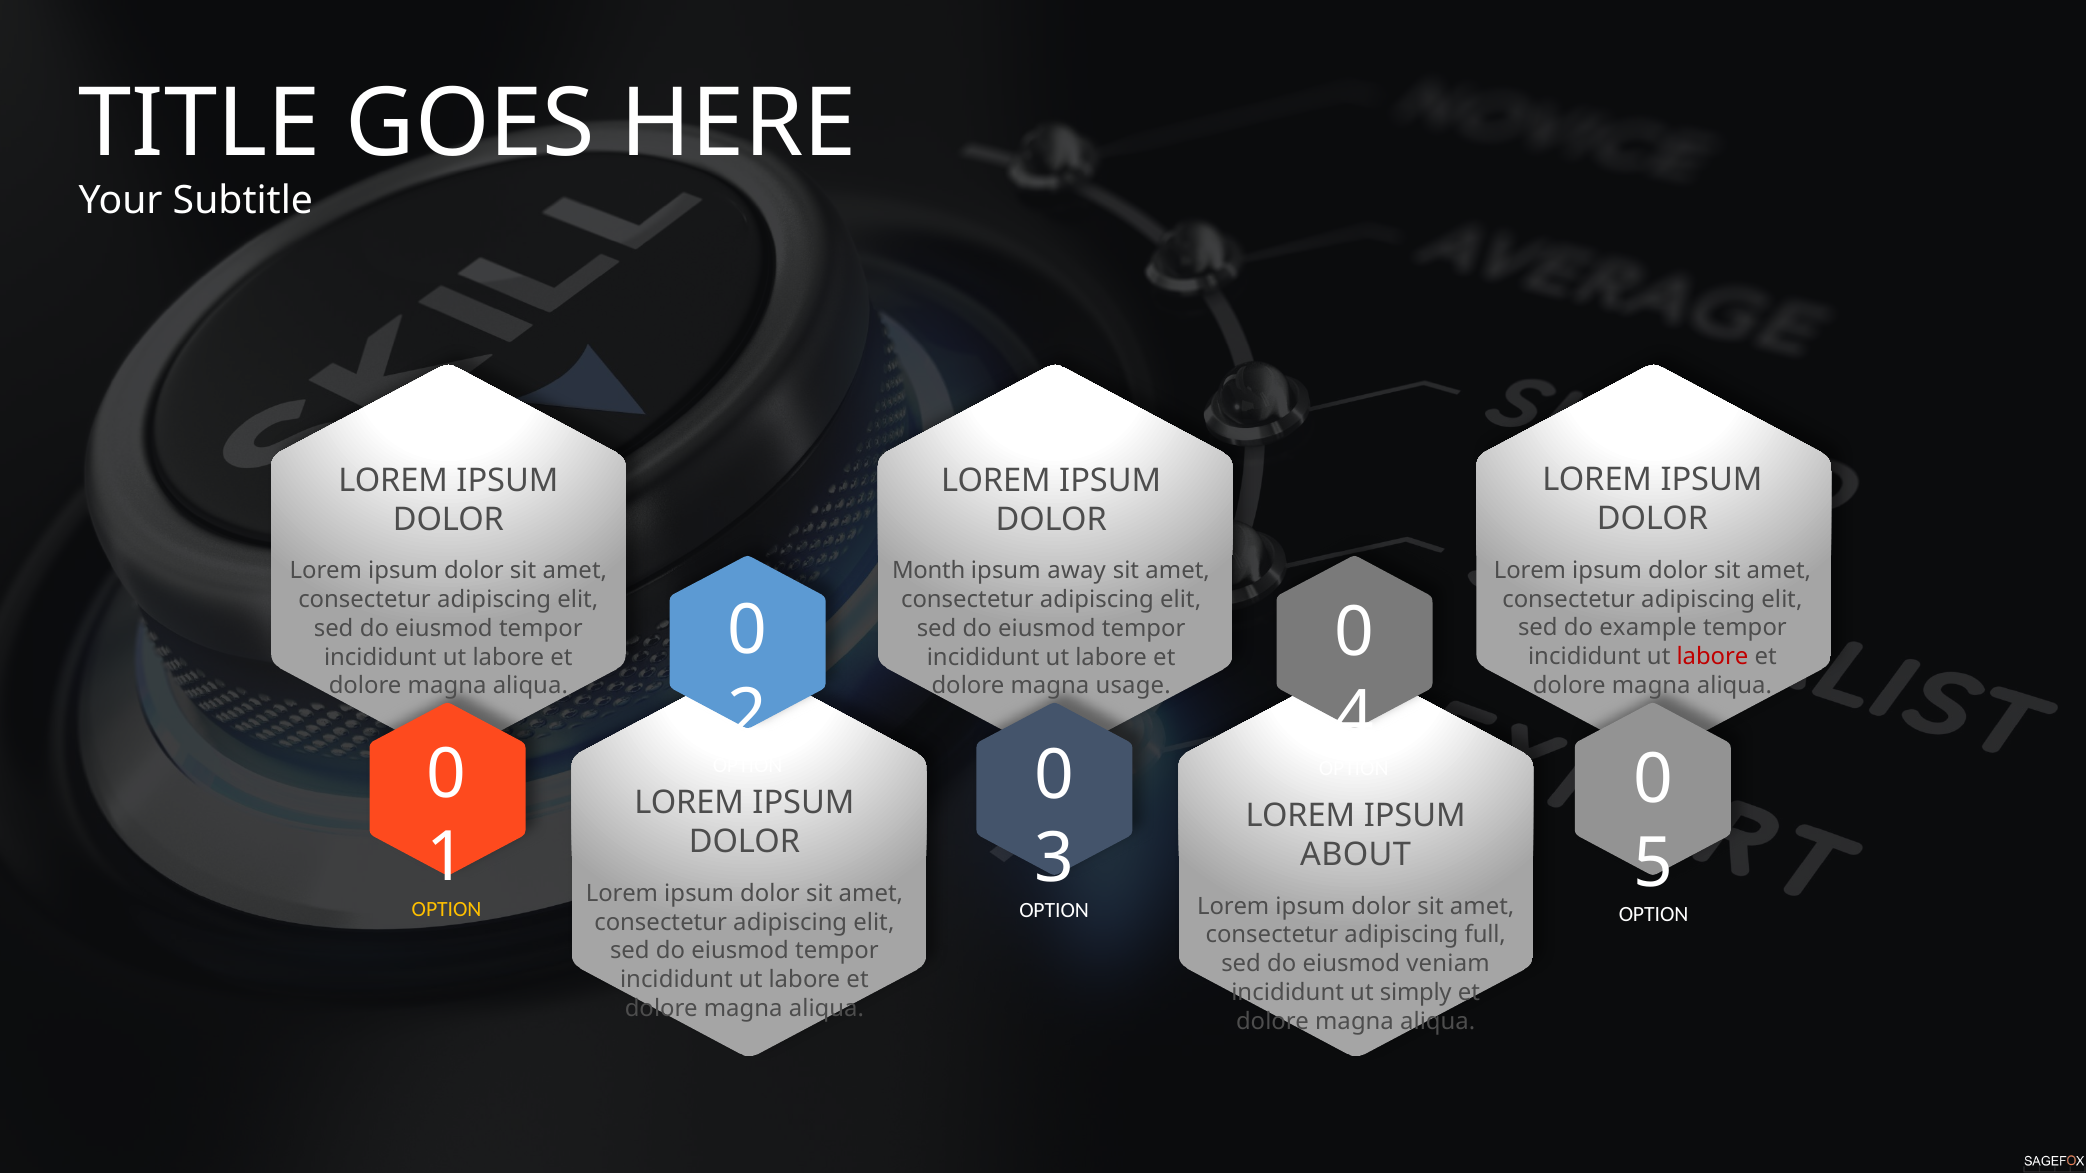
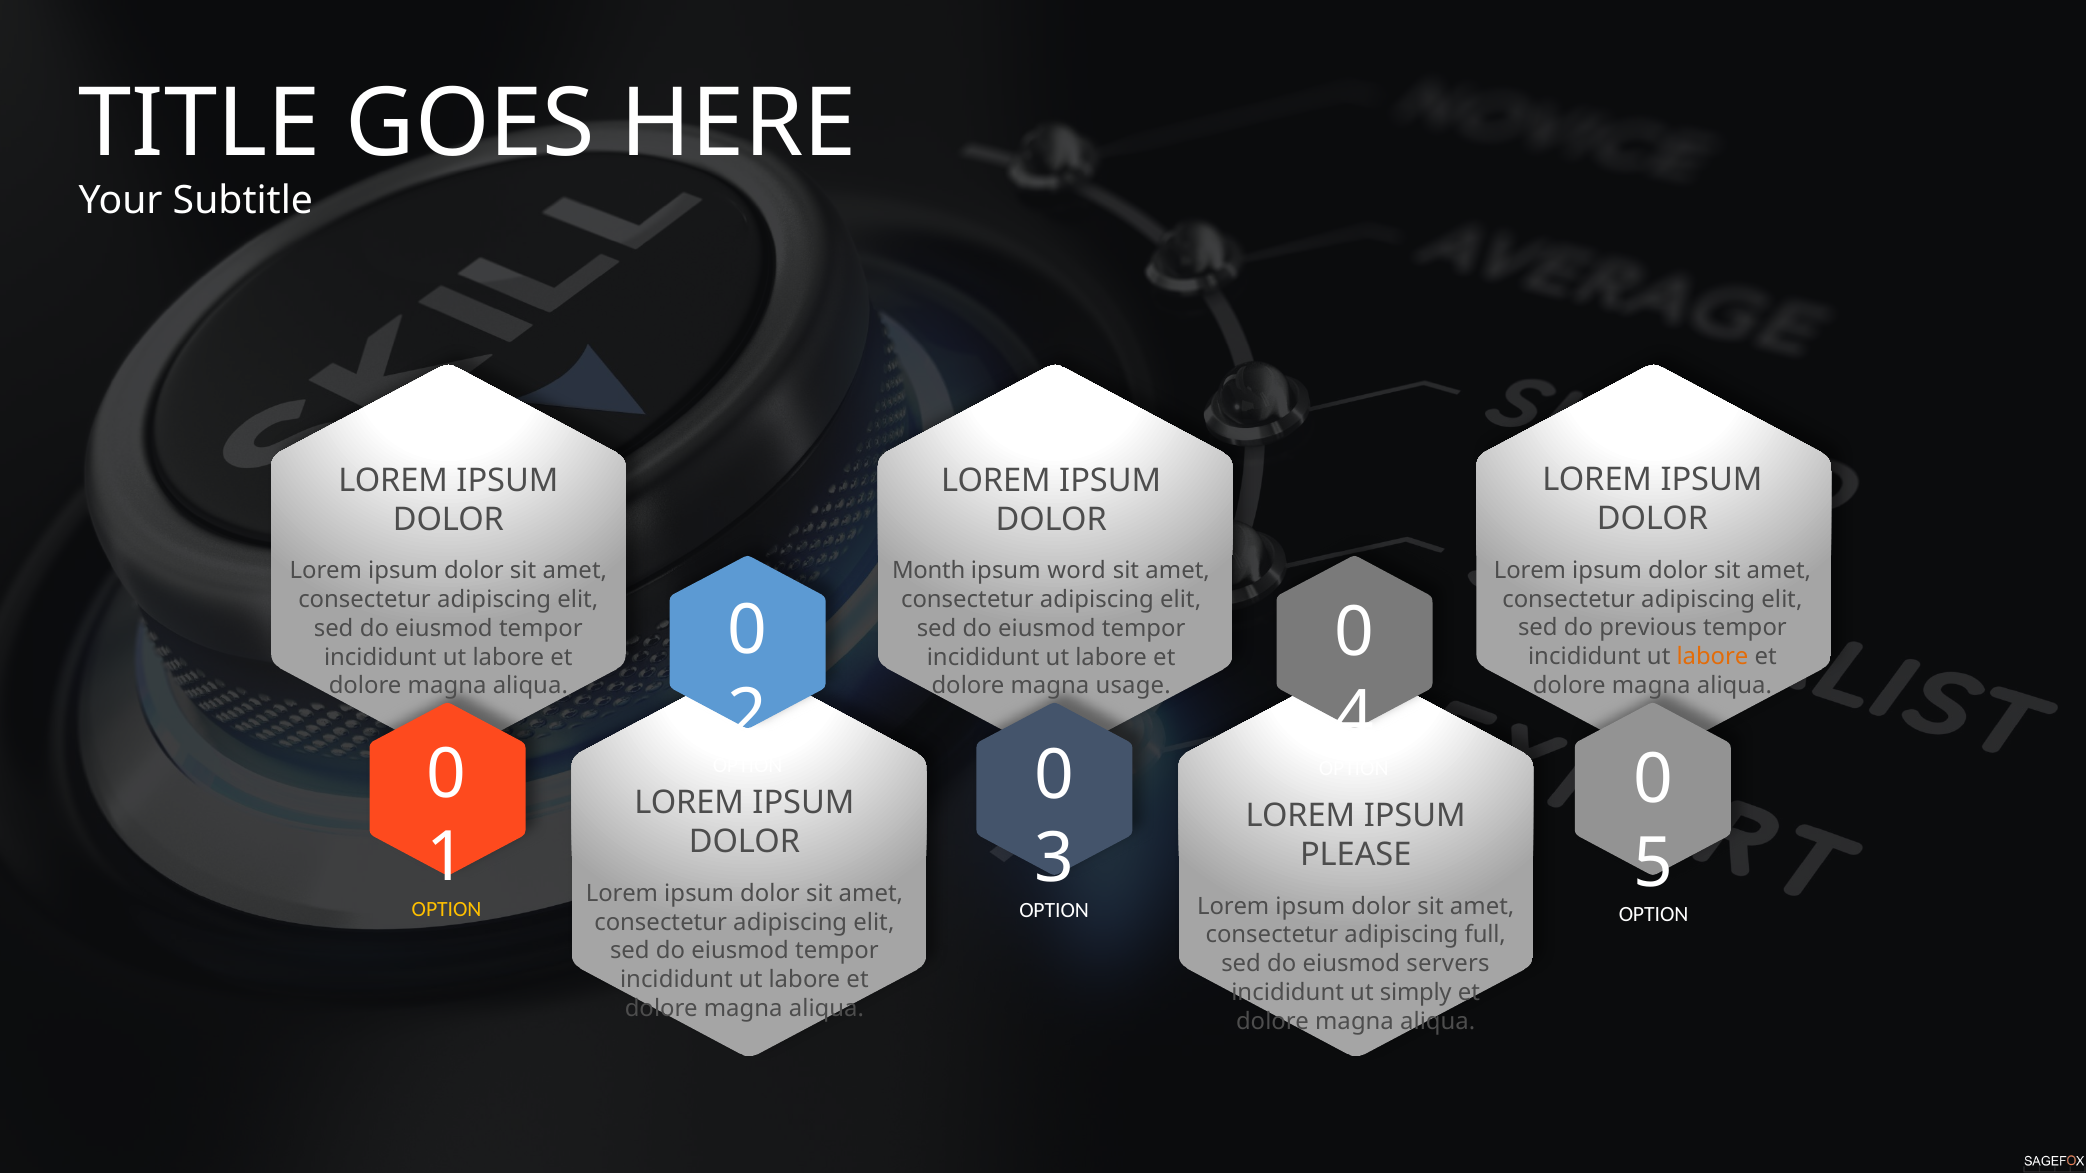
away: away -> word
example: example -> previous
labore at (1712, 657) colour: red -> orange
ABOUT: ABOUT -> PLEASE
veniam: veniam -> servers
